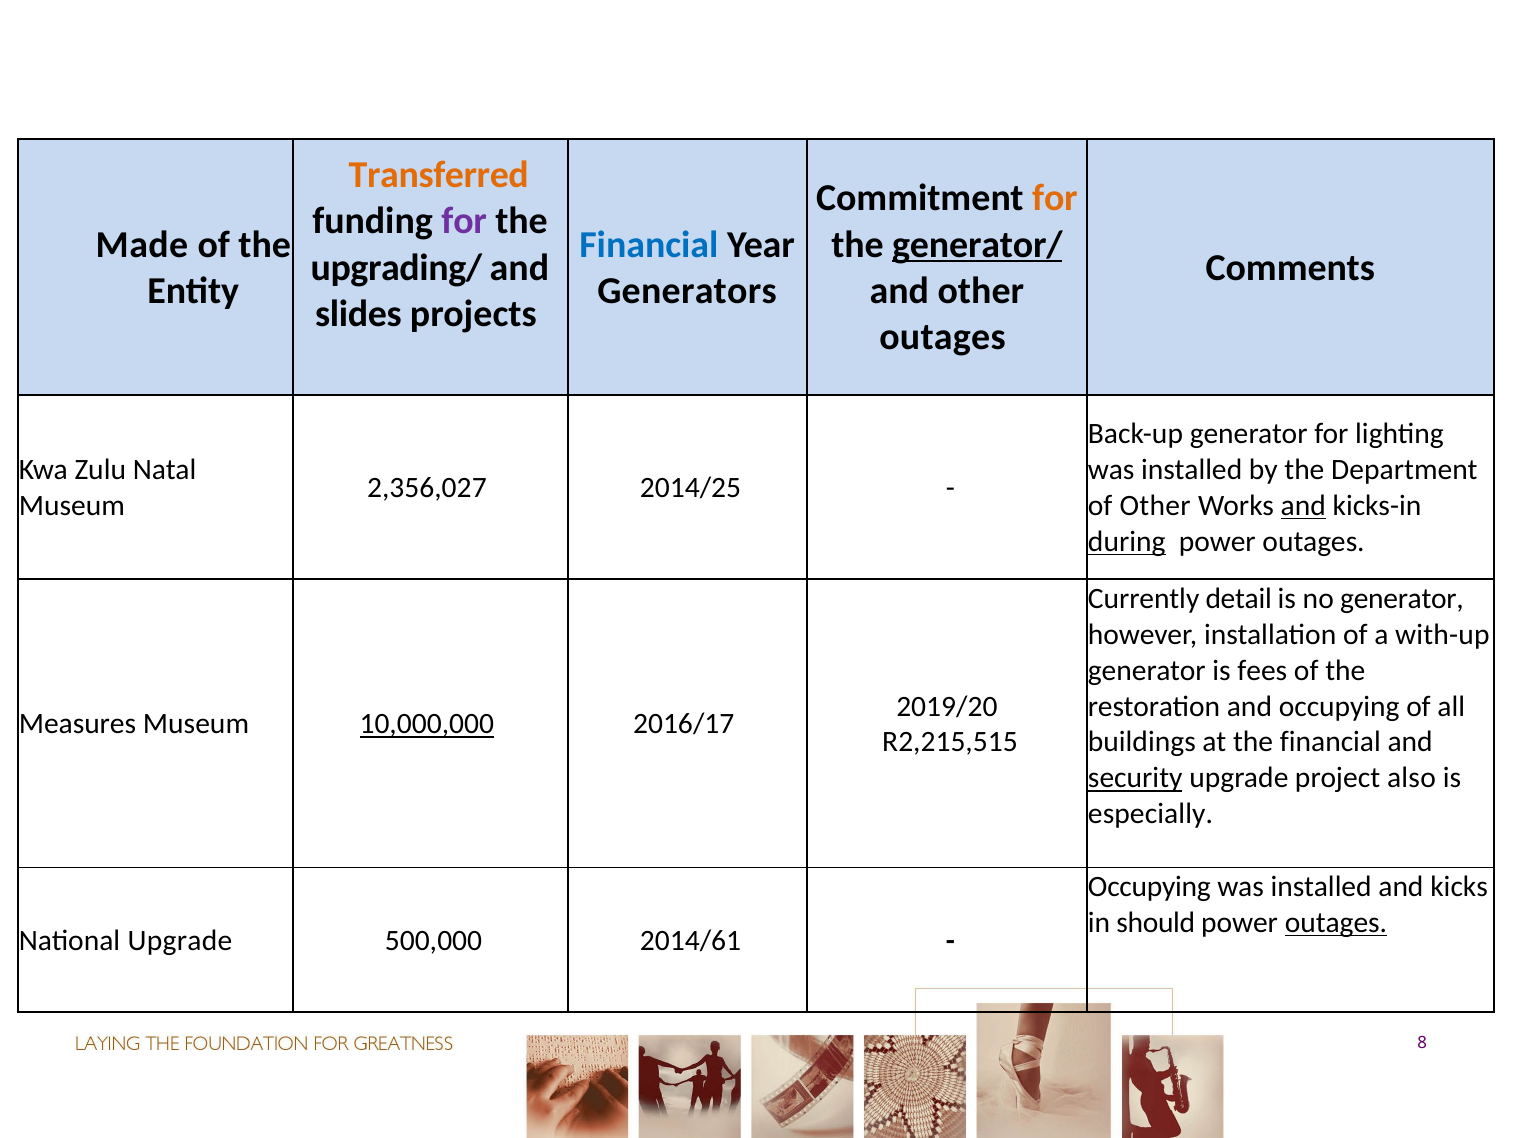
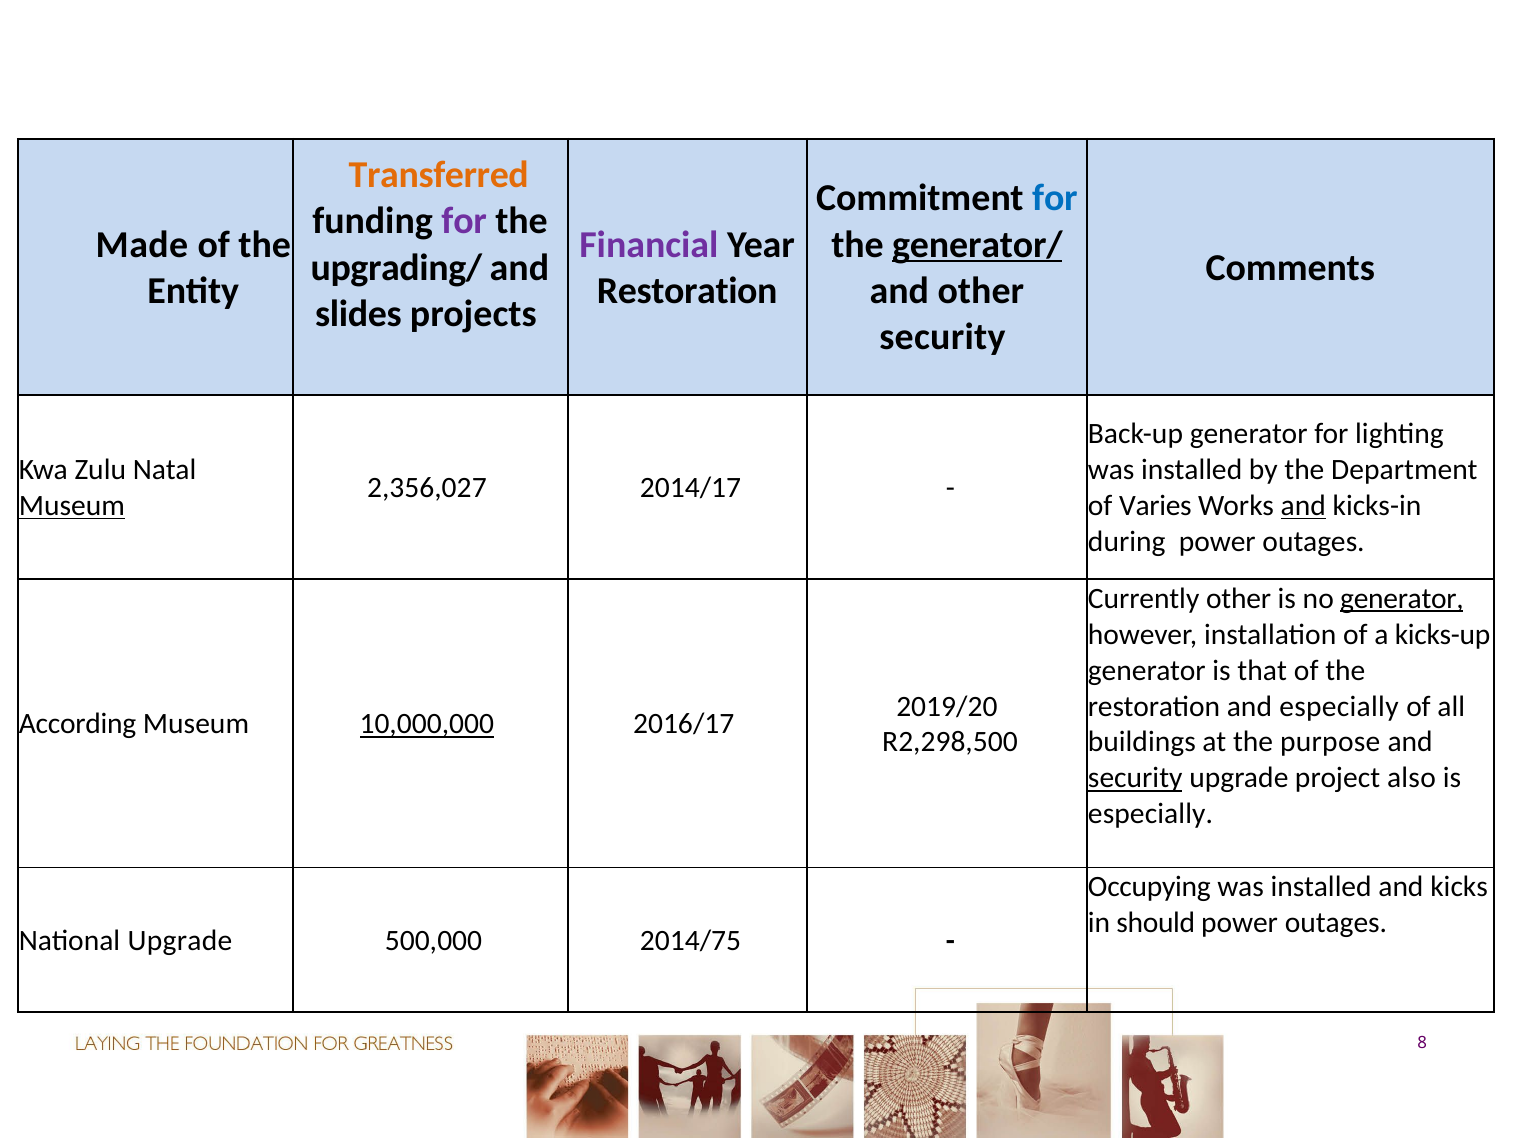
for at (1055, 198) colour: orange -> blue
Financial at (649, 245) colour: blue -> purple
Generators at (687, 291): Generators -> Restoration
outages at (942, 337): outages -> security
2014/25: 2014/25 -> 2014/17
Museum at (72, 506) underline: none -> present
of Other: Other -> Varies
during underline: present -> none
Currently detail: detail -> other
generator at (1402, 599) underline: none -> present
with-up: with-up -> kicks-up
fees: fees -> that
and occupying: occupying -> especially
Measures: Measures -> According
R2,215,515: R2,215,515 -> R2,298,500
the financial: financial -> purpose
outages at (1336, 923) underline: present -> none
2014/61: 2014/61 -> 2014/75
